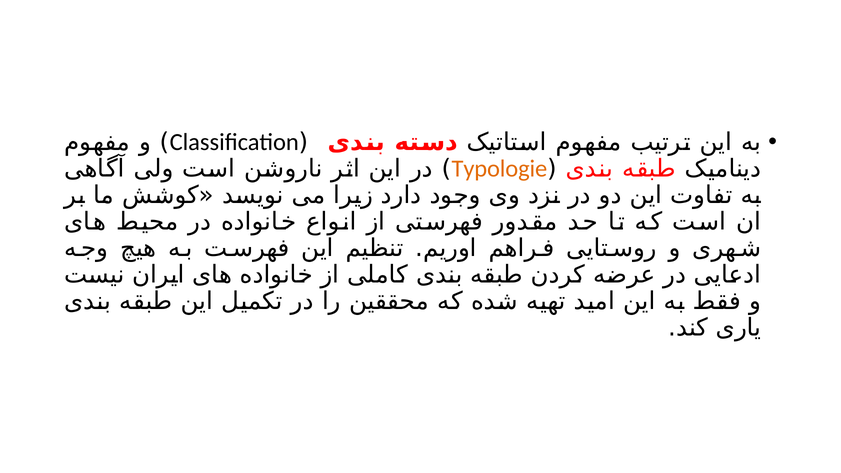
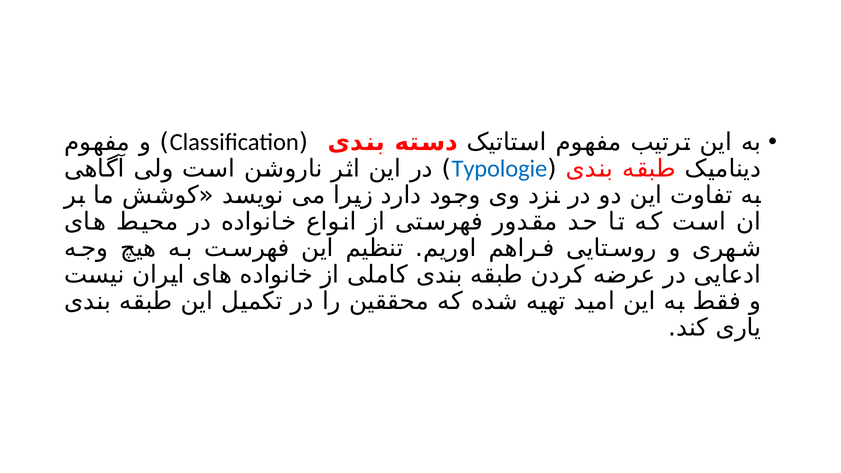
Typologie colour: orange -> blue
